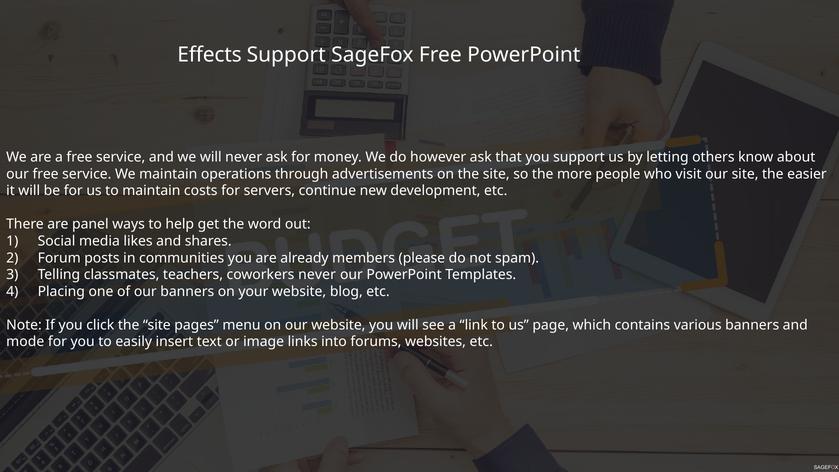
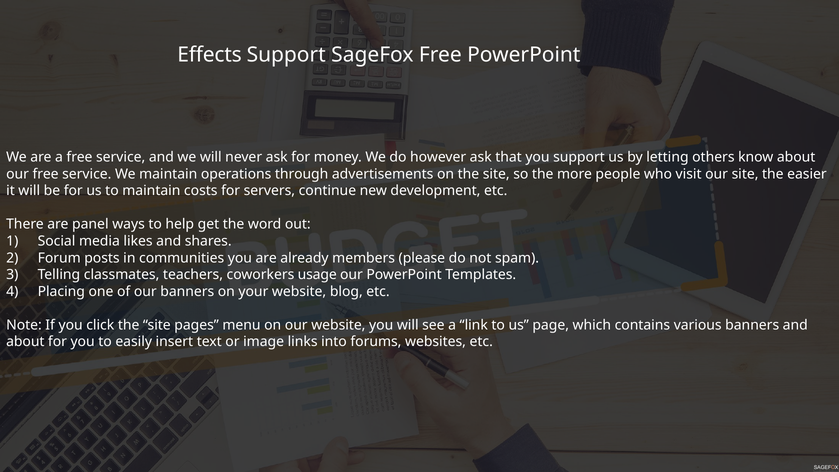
coworkers never: never -> usage
mode at (25, 342): mode -> about
